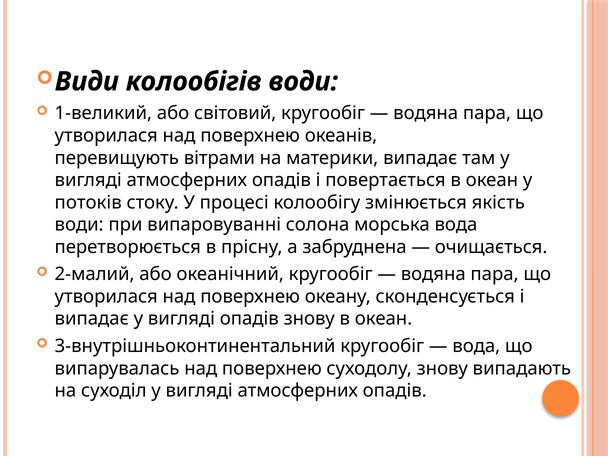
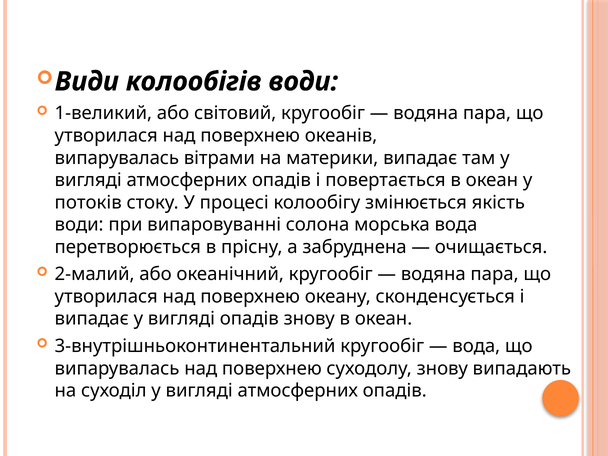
перевищують at (117, 158): перевищують -> випарувалась
